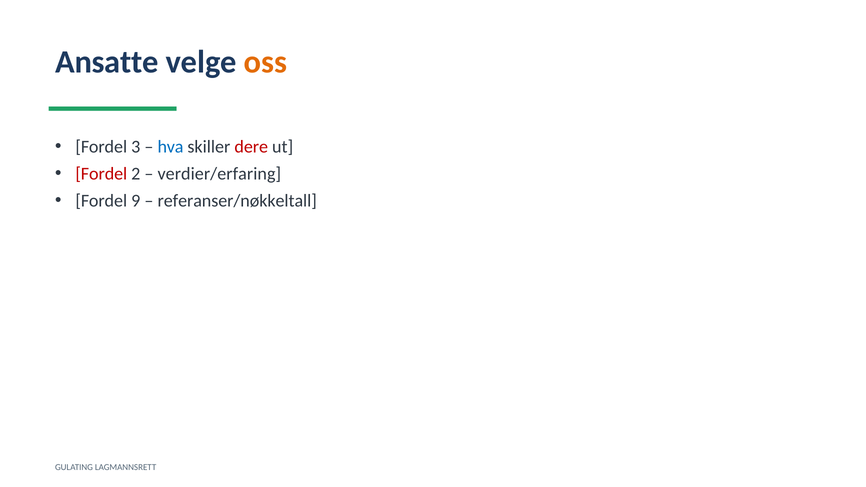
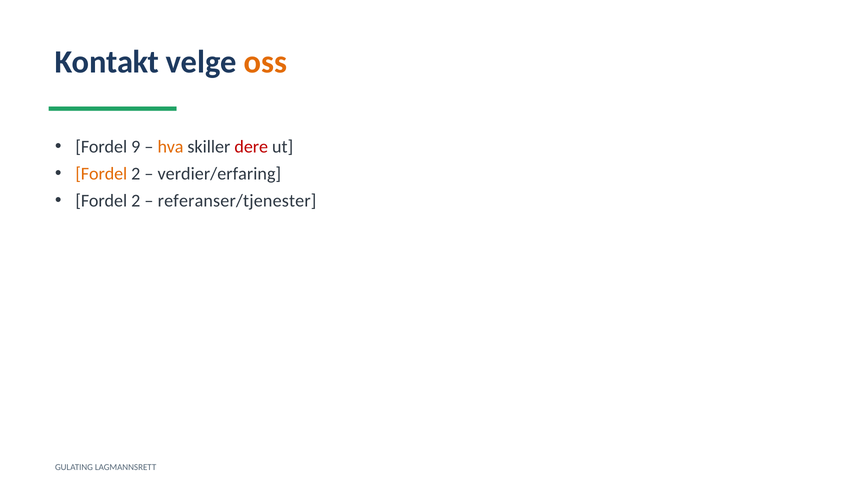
Ansatte: Ansatte -> Kontakt
3: 3 -> 9
hva colour: blue -> orange
Fordel at (101, 174) colour: red -> orange
9 at (136, 201): 9 -> 2
referanser/nøkkeltall: referanser/nøkkeltall -> referanser/tjenester
